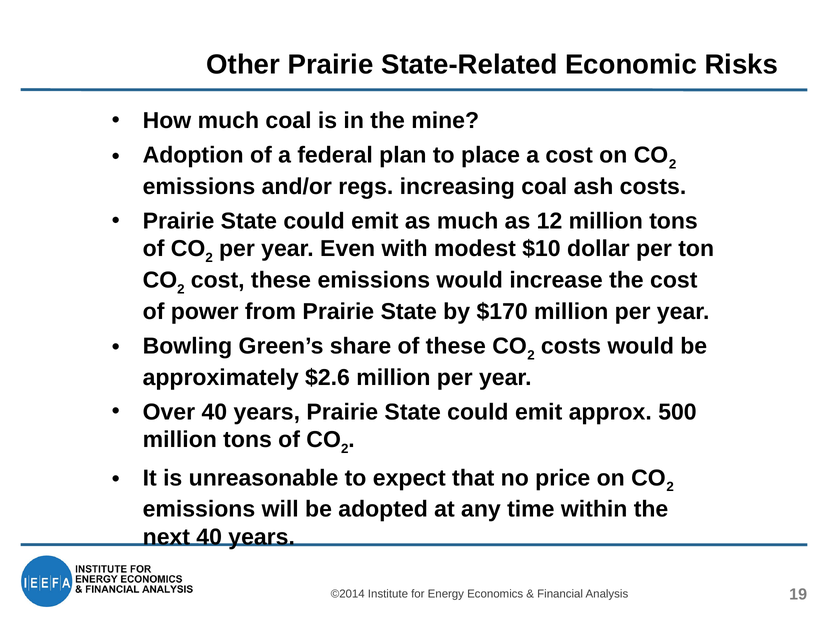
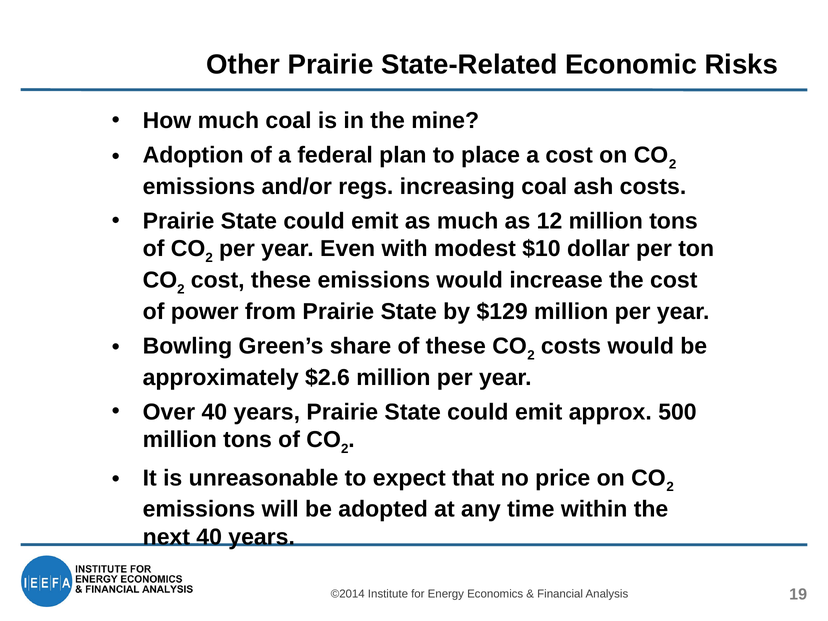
$170: $170 -> $129
